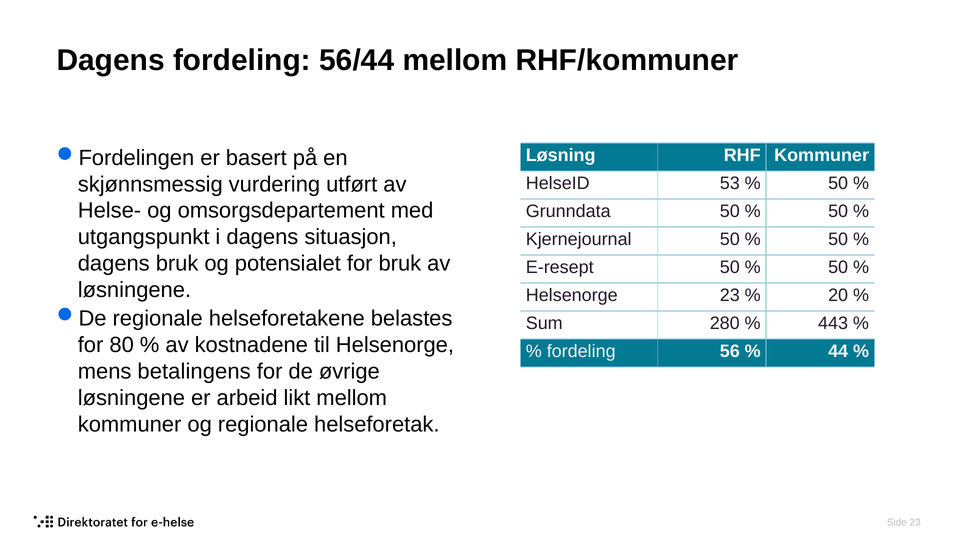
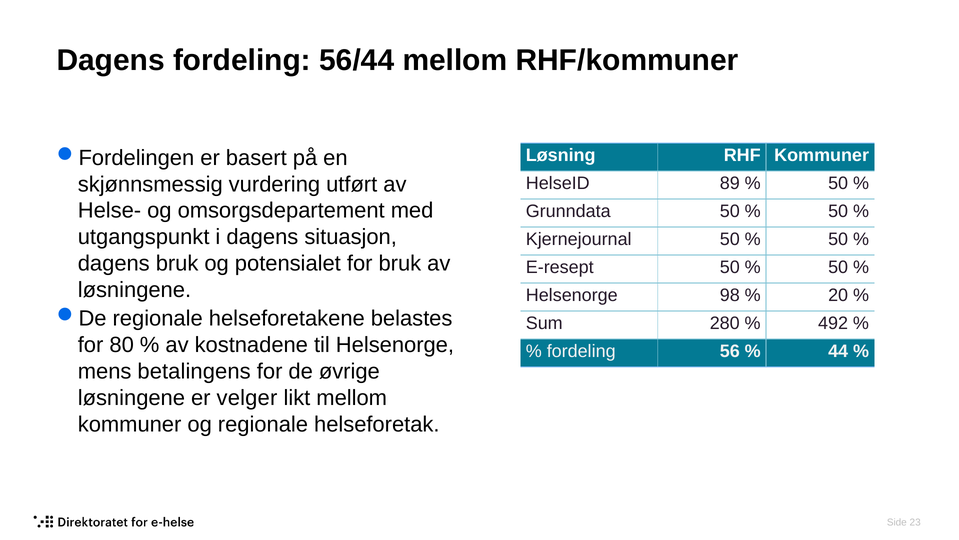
53: 53 -> 89
Helsenorge 23: 23 -> 98
443: 443 -> 492
arbeid: arbeid -> velger
